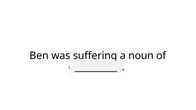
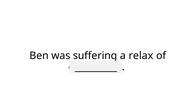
noun: noun -> relax
